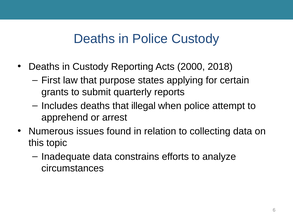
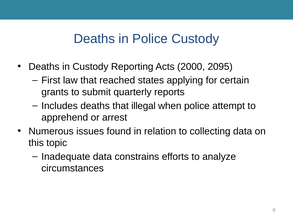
2018: 2018 -> 2095
purpose: purpose -> reached
